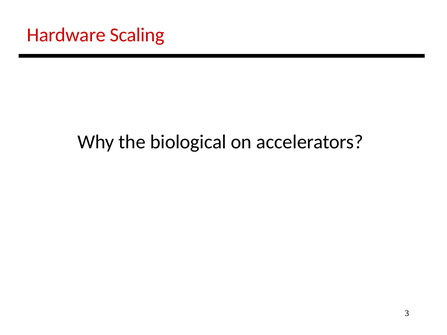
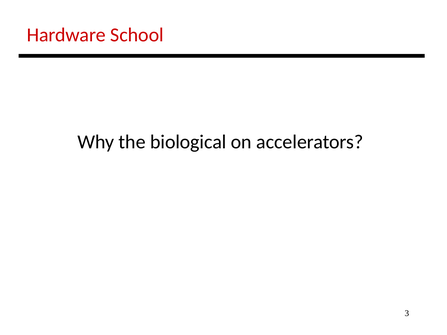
Scaling: Scaling -> School
